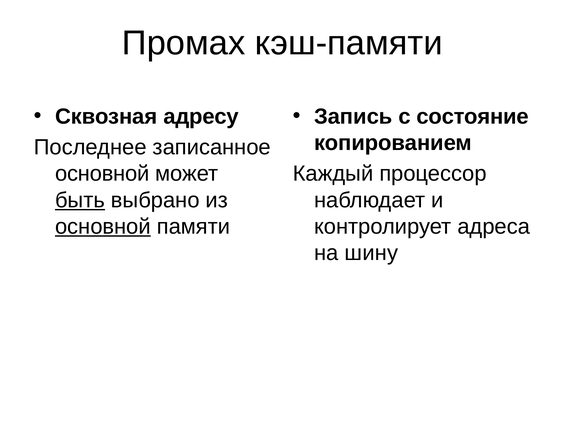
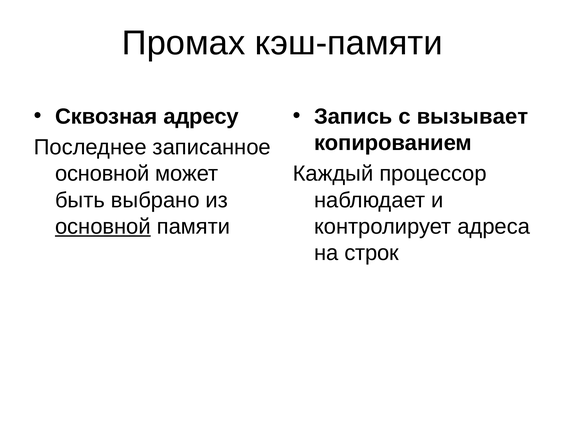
состояние: состояние -> вызывает
быть underline: present -> none
шину: шину -> строк
